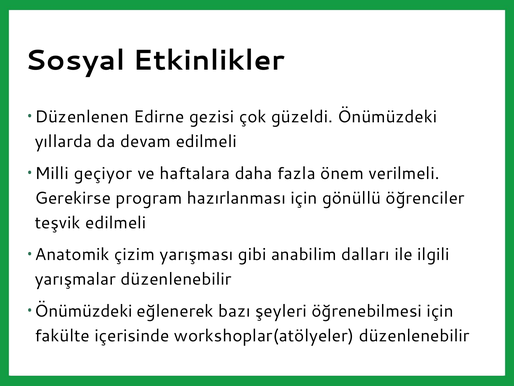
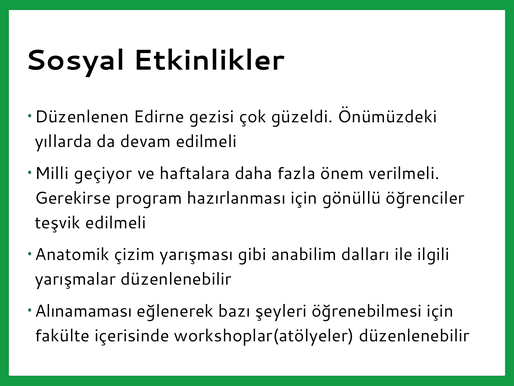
Önümüzdeki at (83, 311): Önümüzdeki -> Alınamaması
